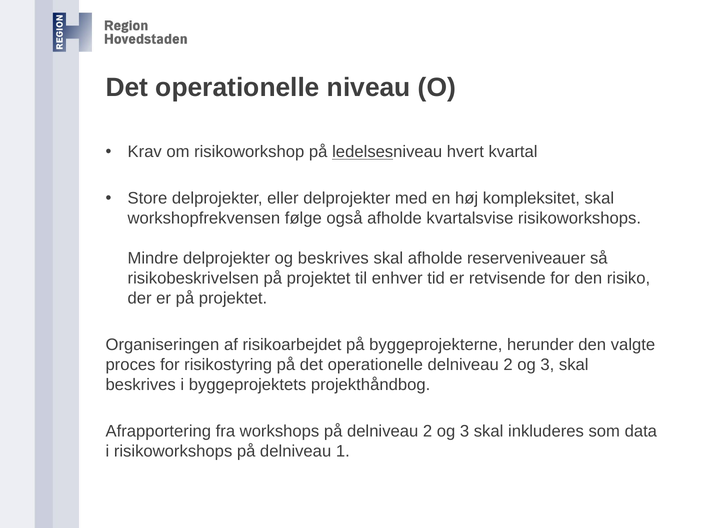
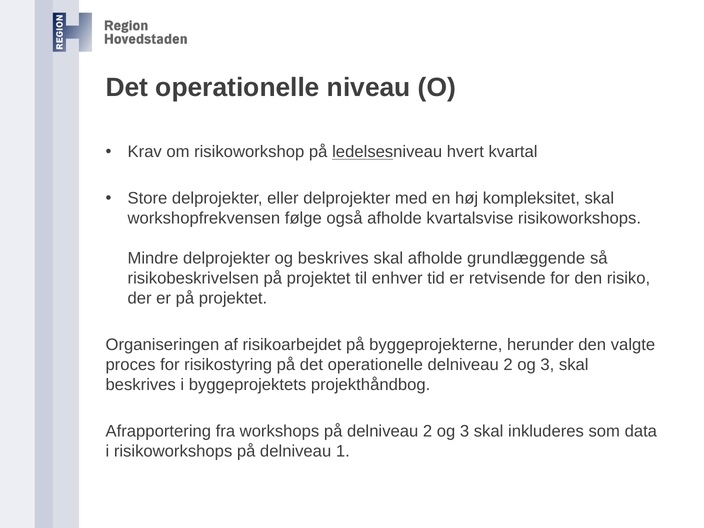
reserveniveauer: reserveniveauer -> grundlæggende
